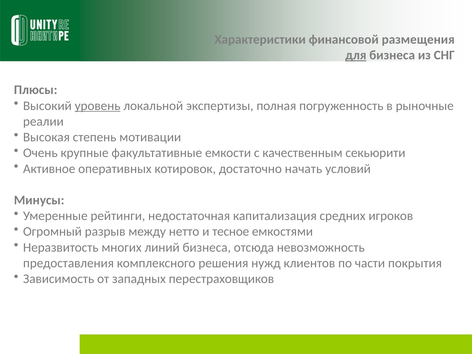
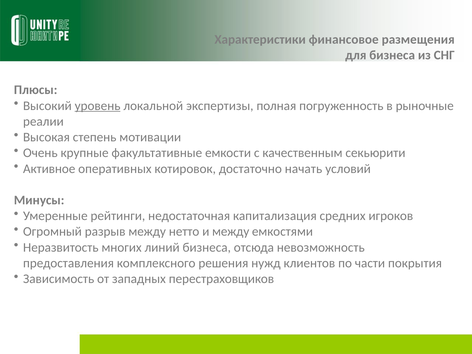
финансовой: финансовой -> финансовое
для underline: present -> none
и тесное: тесное -> между
